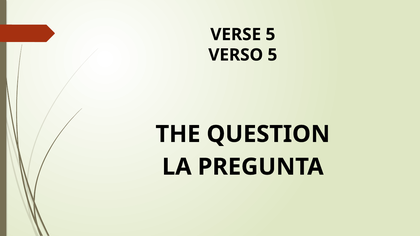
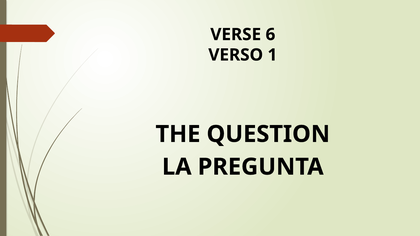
VERSE 5: 5 -> 6
VERSO 5: 5 -> 1
